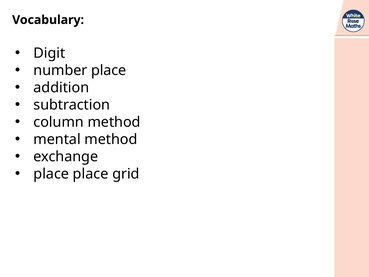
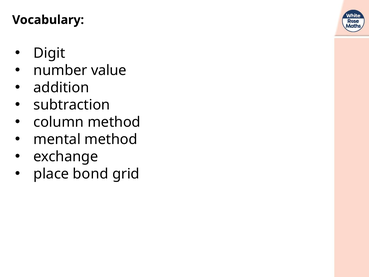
number place: place -> value
place place: place -> bond
